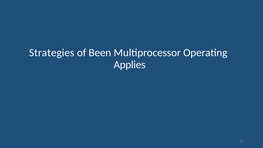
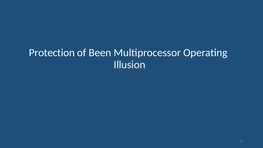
Strategies: Strategies -> Protection
Applies: Applies -> Illusion
